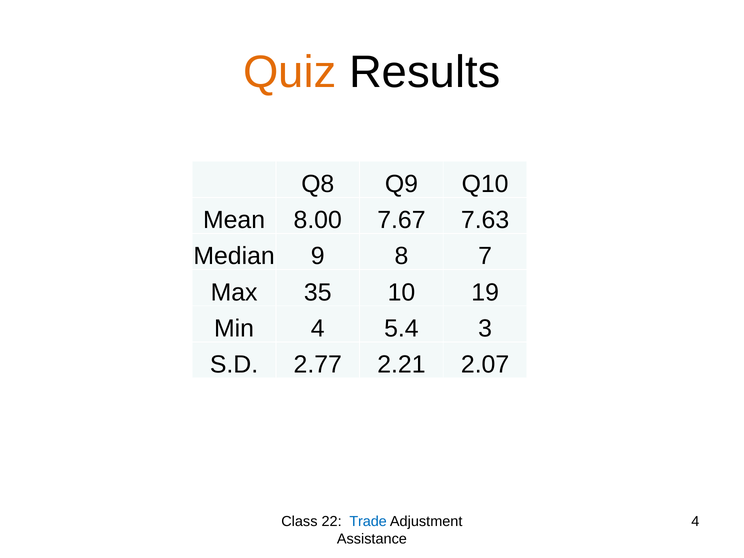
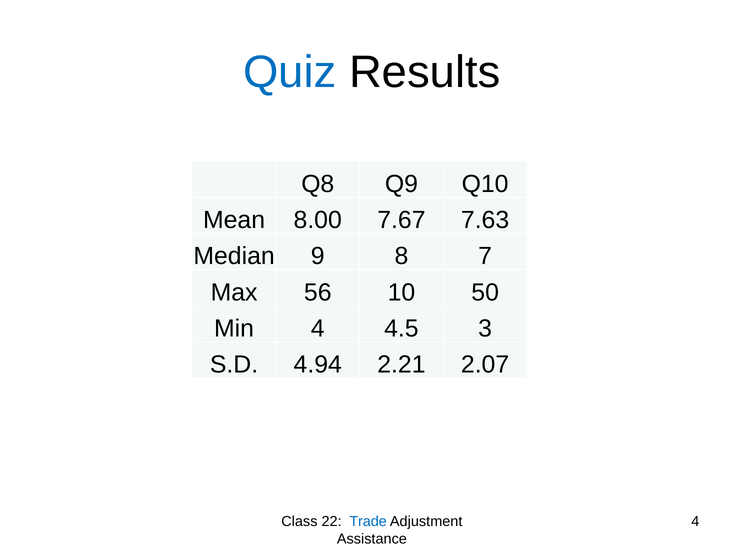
Quiz colour: orange -> blue
35: 35 -> 56
19: 19 -> 50
5.4: 5.4 -> 4.5
2.77: 2.77 -> 4.94
